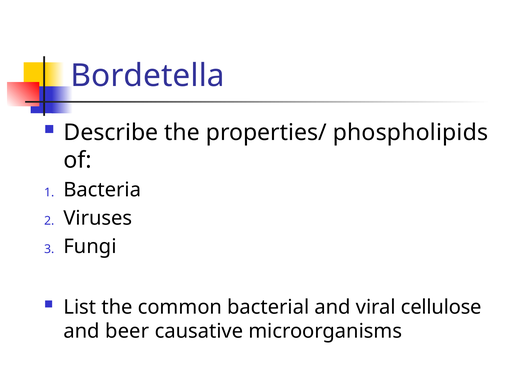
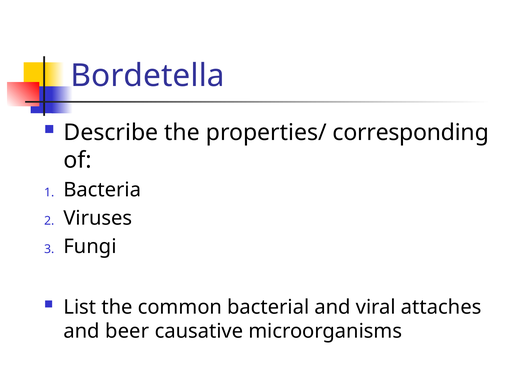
phospholipids: phospholipids -> corresponding
cellulose: cellulose -> attaches
